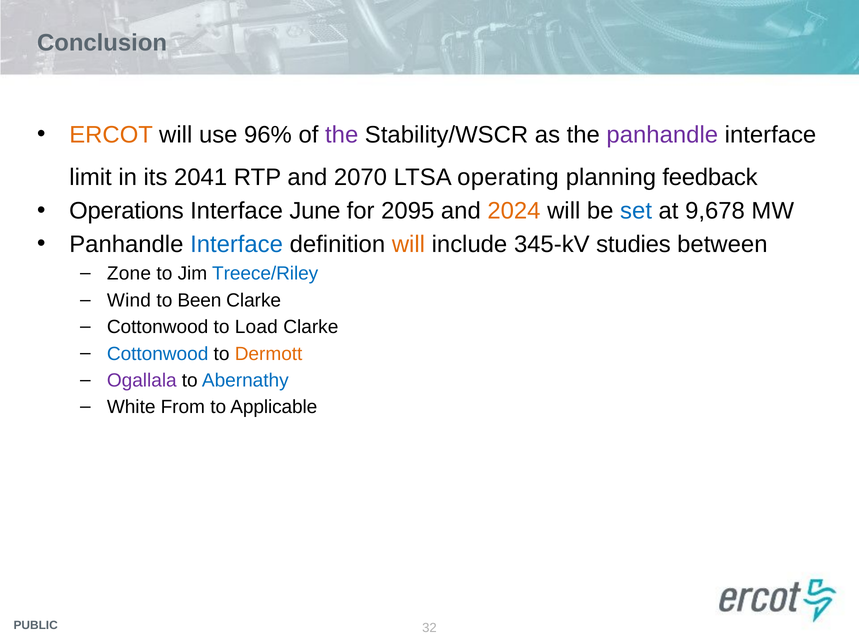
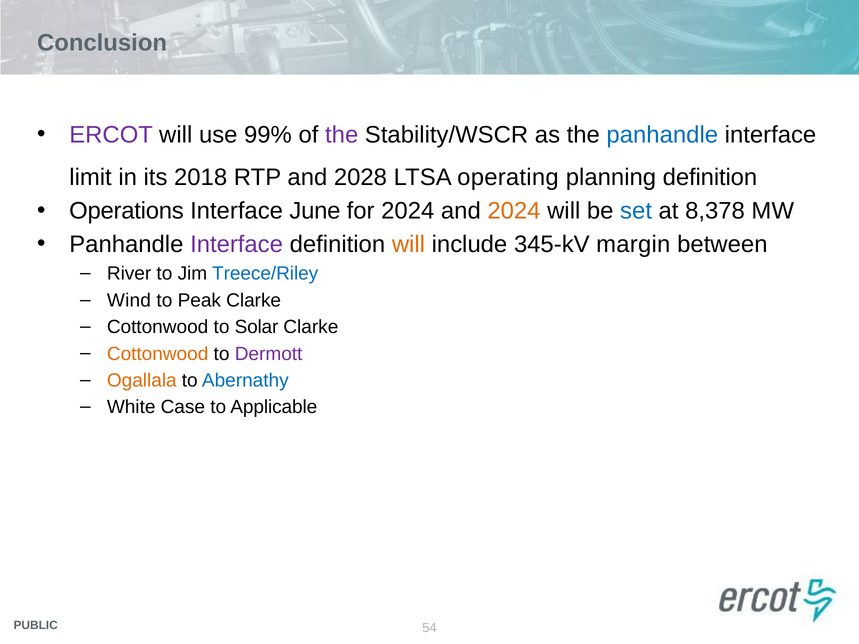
ERCOT colour: orange -> purple
96%: 96% -> 99%
panhandle at (662, 135) colour: purple -> blue
2041: 2041 -> 2018
2070: 2070 -> 2028
planning feedback: feedback -> definition
for 2095: 2095 -> 2024
9,678: 9,678 -> 8,378
Interface at (237, 245) colour: blue -> purple
studies: studies -> margin
Zone: Zone -> River
Been: Been -> Peak
Load: Load -> Solar
Cottonwood at (158, 354) colour: blue -> orange
Dermott colour: orange -> purple
Ogallala colour: purple -> orange
From: From -> Case
32: 32 -> 54
